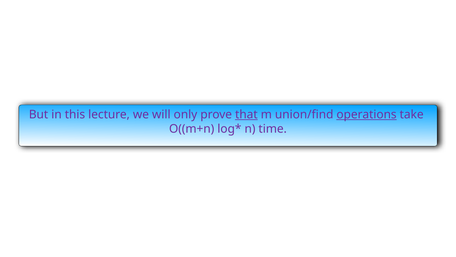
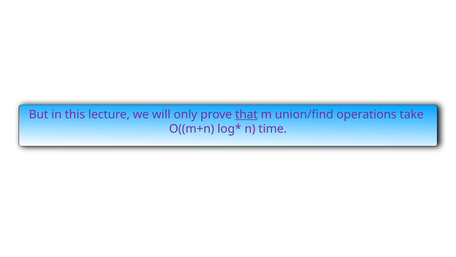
operations underline: present -> none
